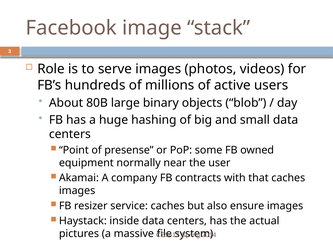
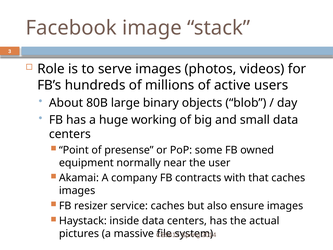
hashing: hashing -> working
